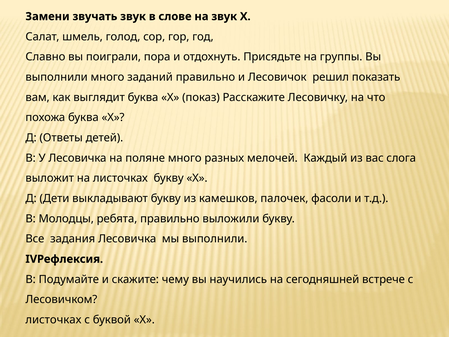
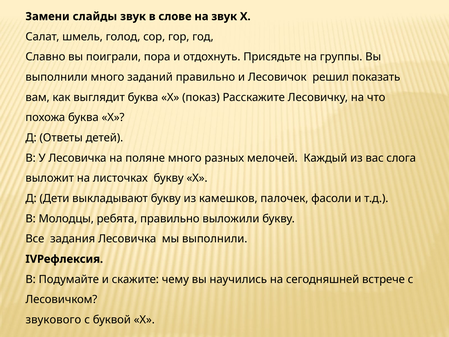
звучать: звучать -> слайды
листочках at (53, 320): листочках -> звукового
